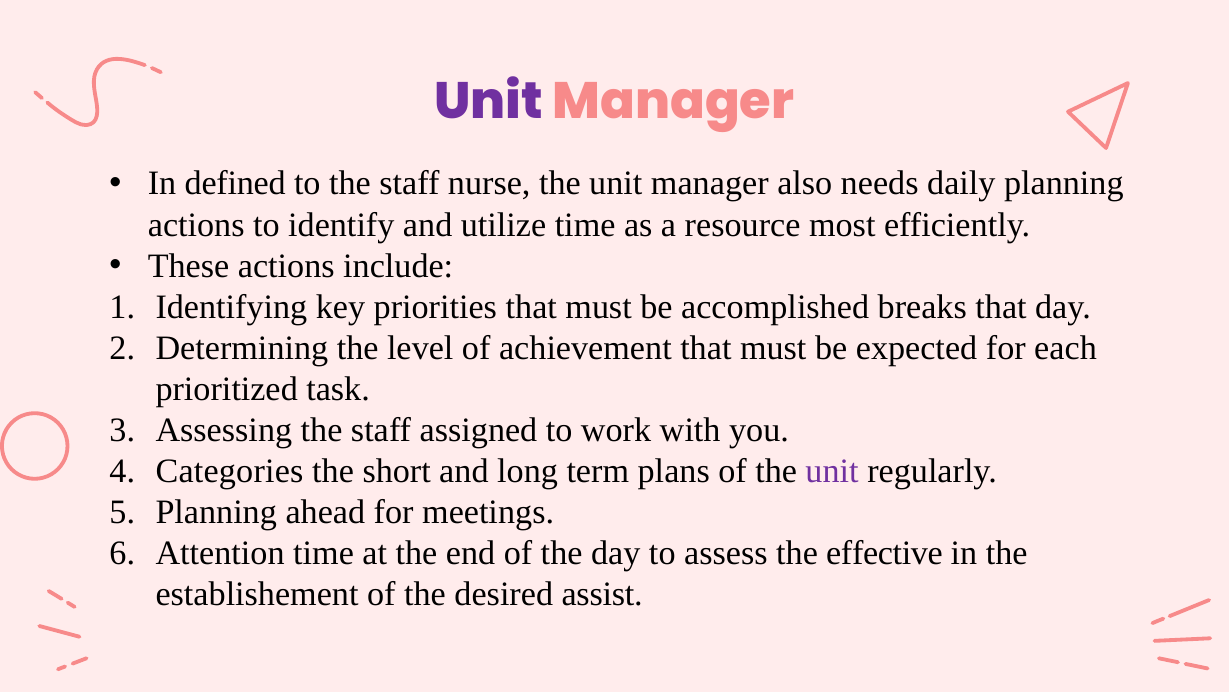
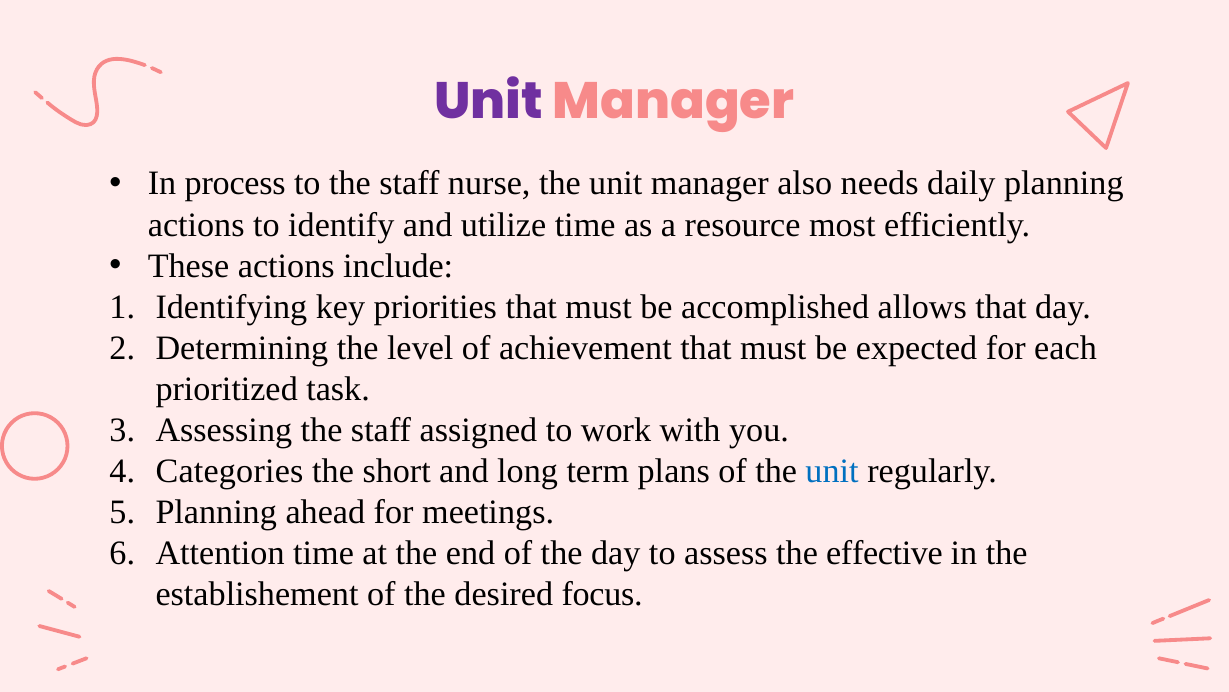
defined: defined -> process
breaks: breaks -> allows
unit at (832, 470) colour: purple -> blue
assist: assist -> focus
